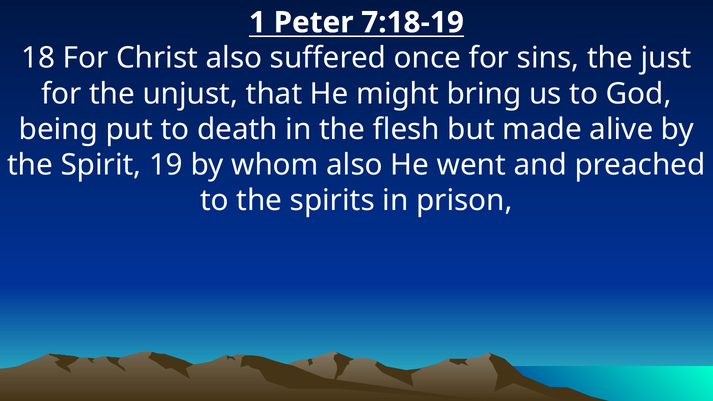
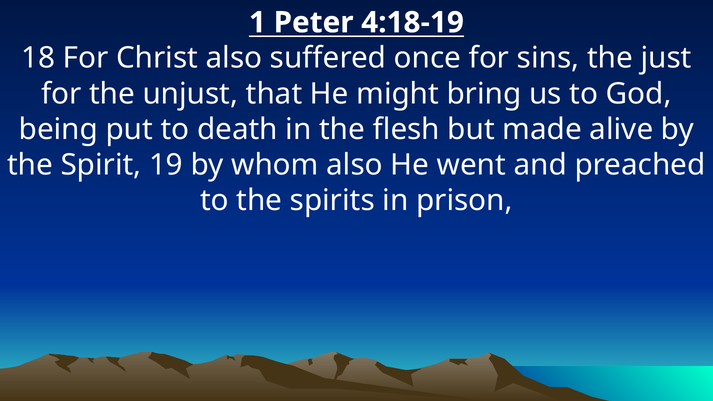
7:18-19: 7:18-19 -> 4:18-19
